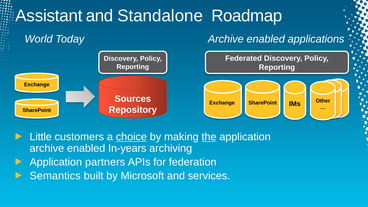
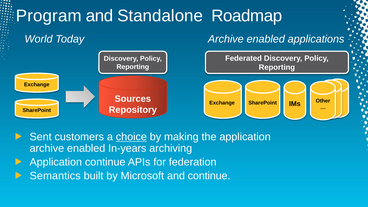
Assistant: Assistant -> Program
Little: Little -> Sent
the underline: present -> none
Application partners: partners -> continue
and services: services -> continue
